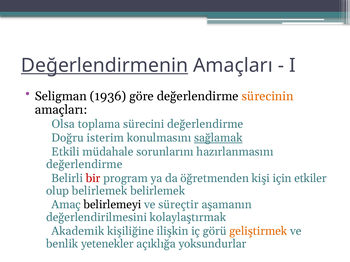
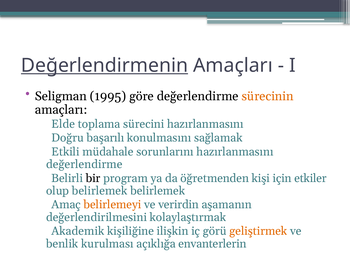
1936: 1936 -> 1995
Olsa: Olsa -> Elde
sürecini değerlendirme: değerlendirme -> hazırlanmasını
isterim: isterim -> başarılı
sağlamak underline: present -> none
bir colour: red -> black
belirlemeyi colour: black -> orange
süreçtir: süreçtir -> verirdin
yetenekler: yetenekler -> kurulması
yoksundurlar: yoksundurlar -> envanterlerin
